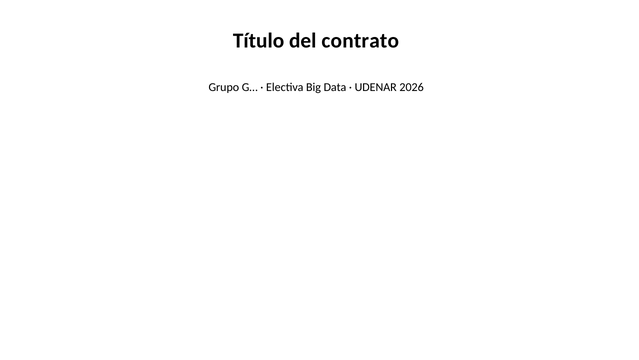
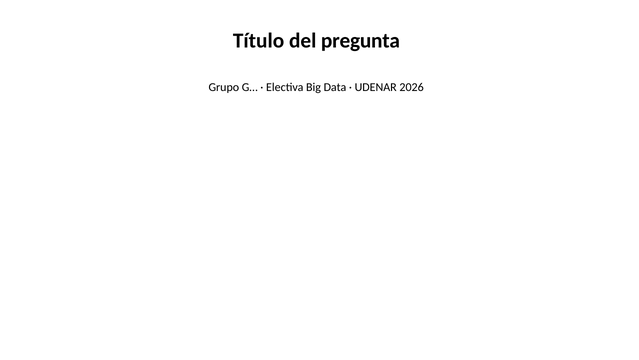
contrato: contrato -> pregunta
